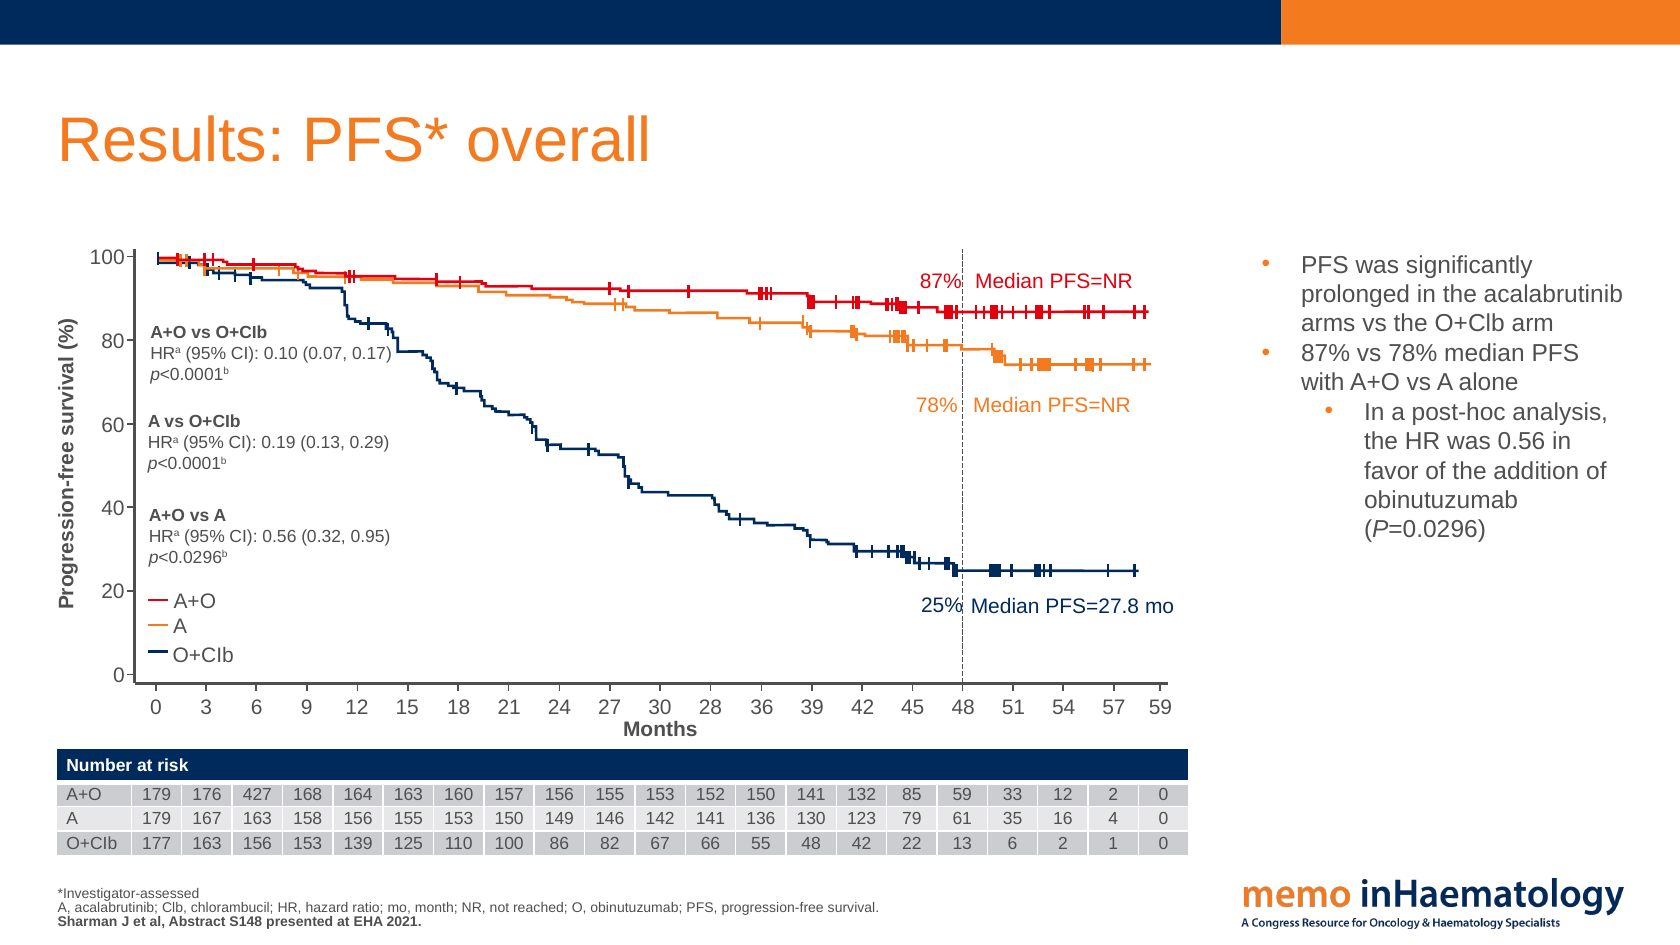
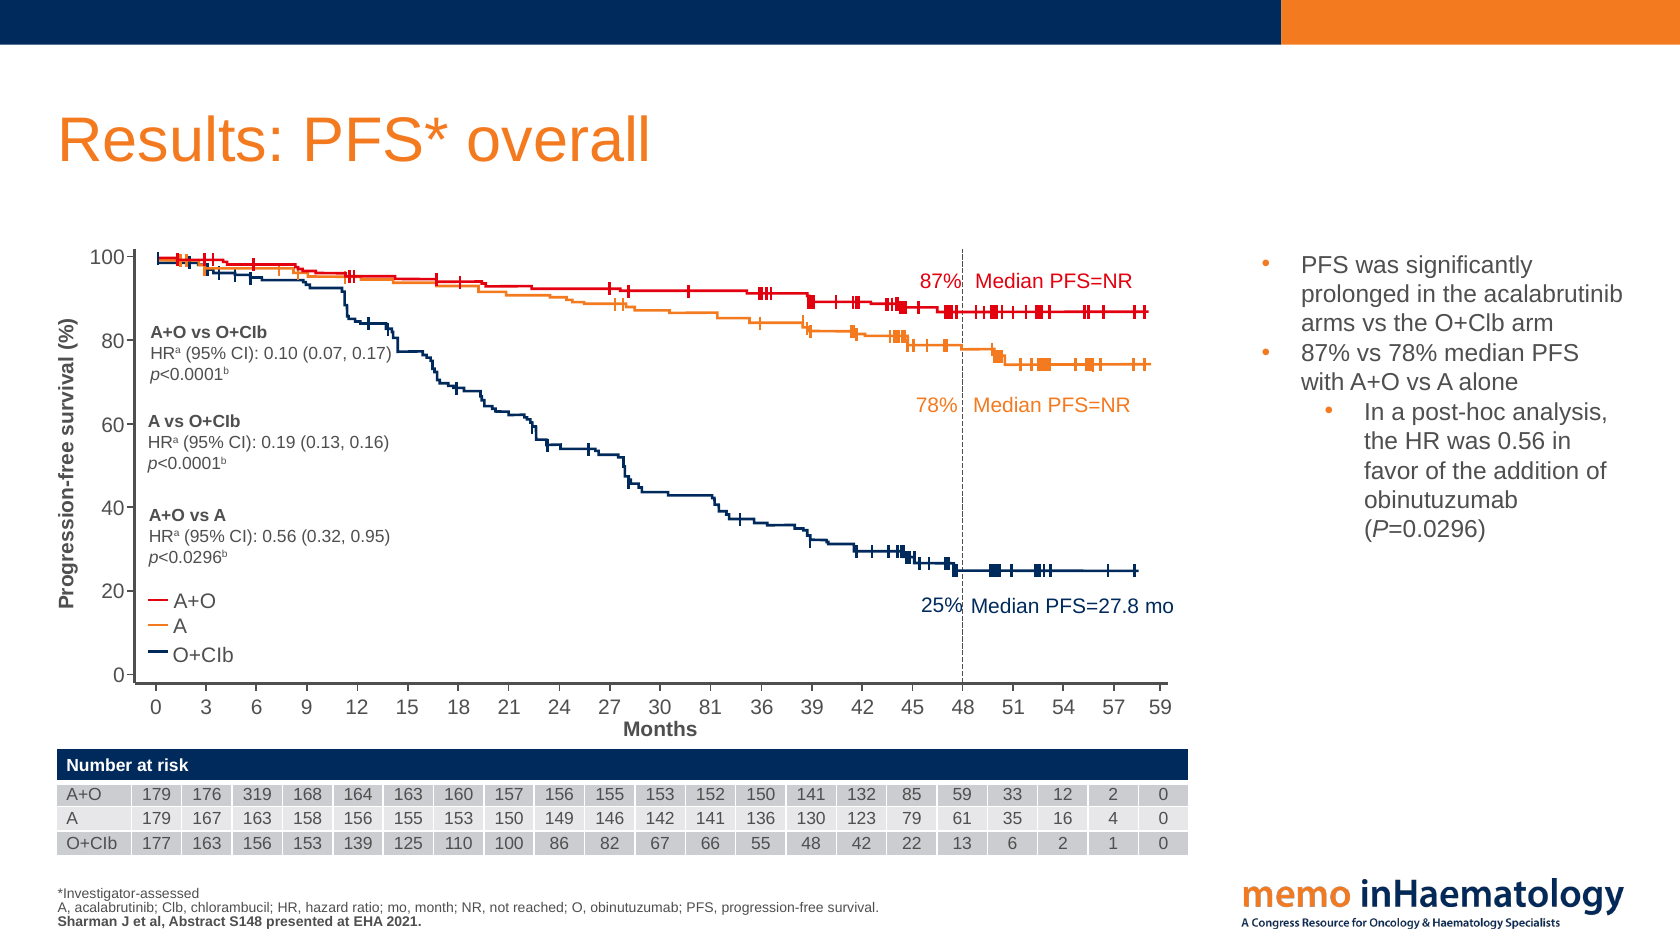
0.29: 0.29 -> 0.16
28: 28 -> 81
427: 427 -> 319
